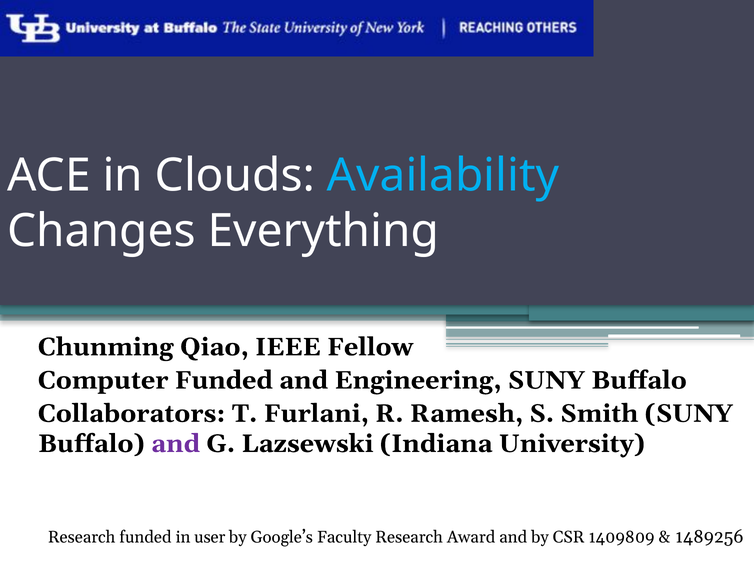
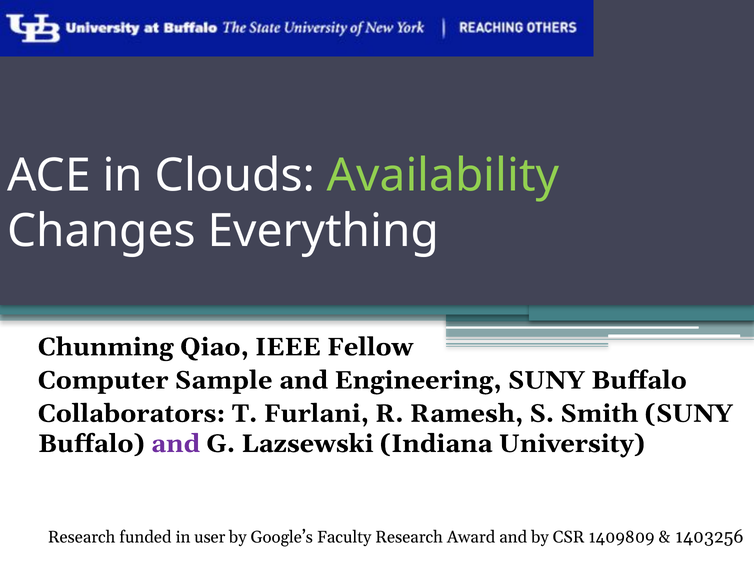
Availability colour: light blue -> light green
Computer Funded: Funded -> Sample
1489256: 1489256 -> 1403256
